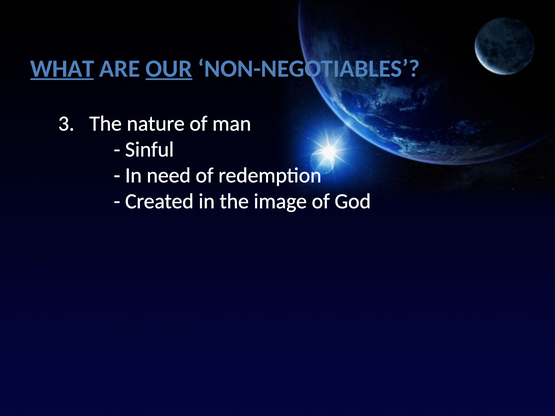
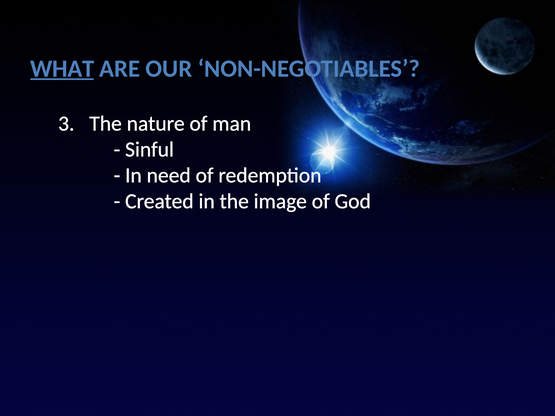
OUR underline: present -> none
